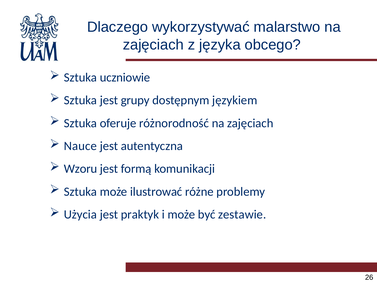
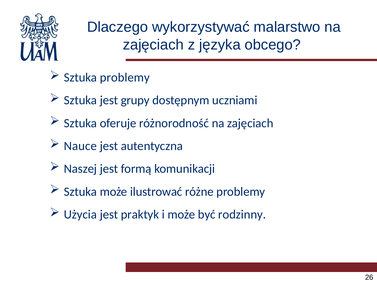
Sztuka uczniowie: uczniowie -> problemy
językiem: językiem -> uczniami
Wzoru: Wzoru -> Naszej
zestawie: zestawie -> rodzinny
